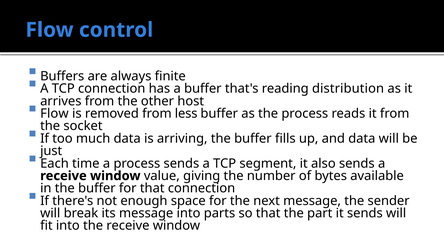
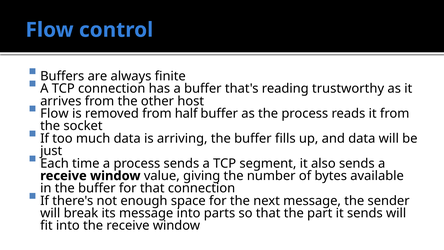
distribution: distribution -> trustworthy
less: less -> half
